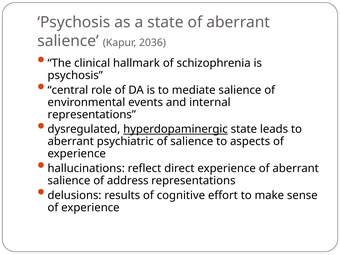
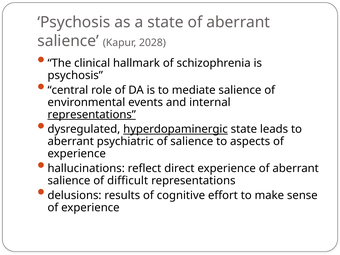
2036: 2036 -> 2028
representations at (92, 115) underline: none -> present
address: address -> difficult
